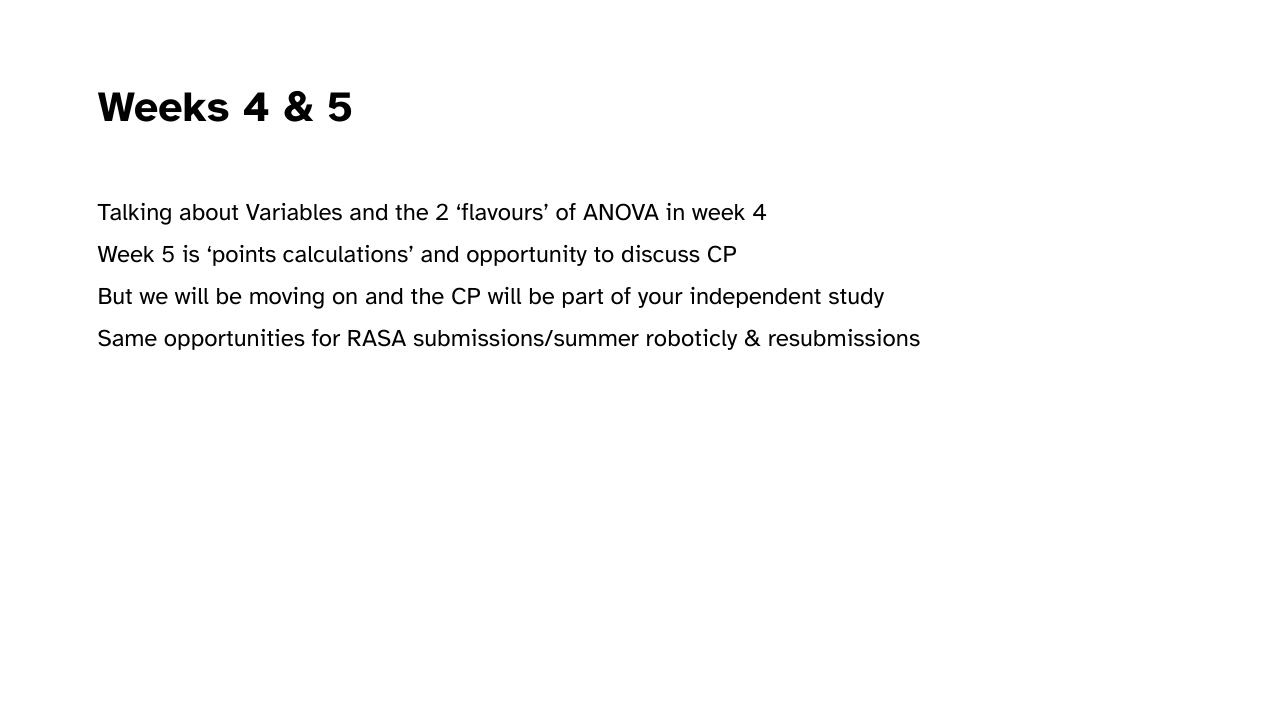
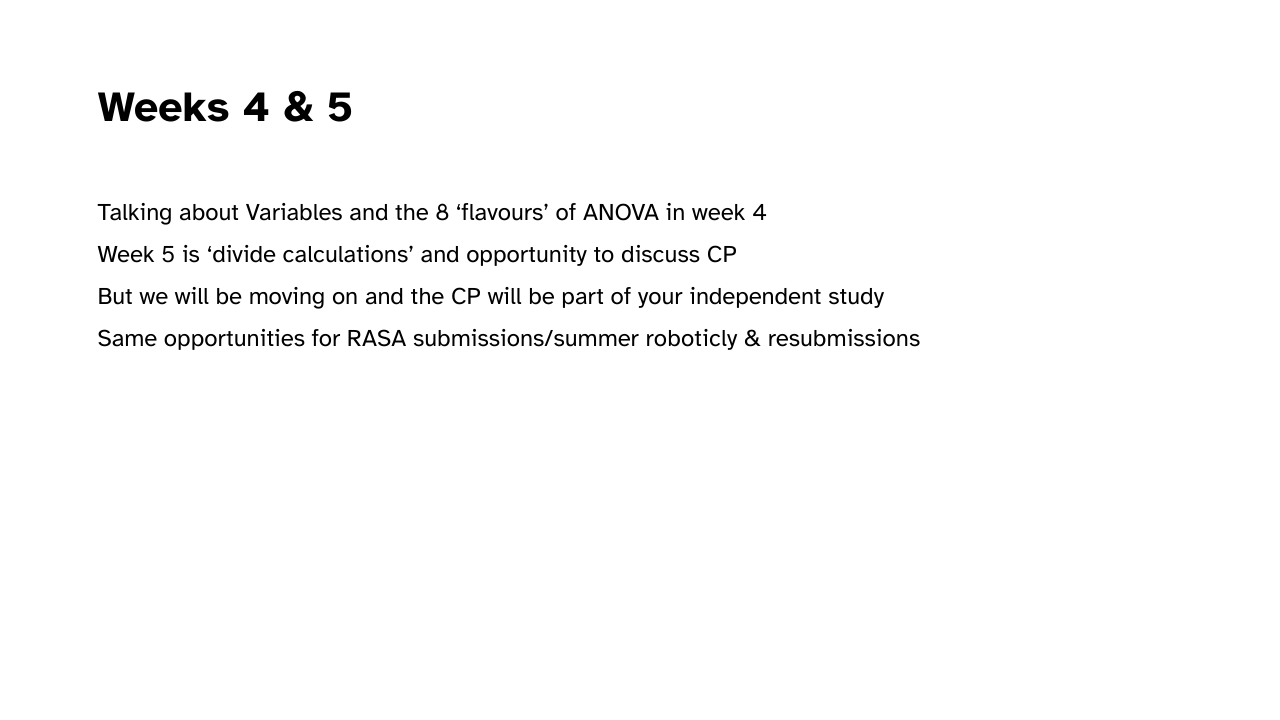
2: 2 -> 8
points: points -> divide
